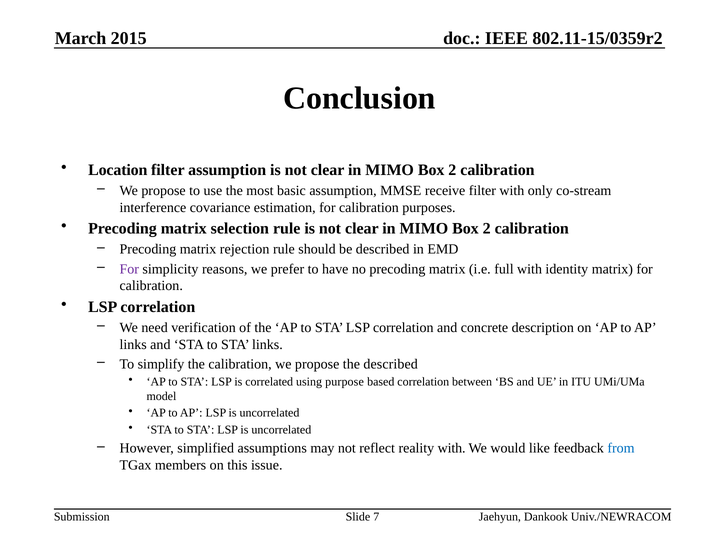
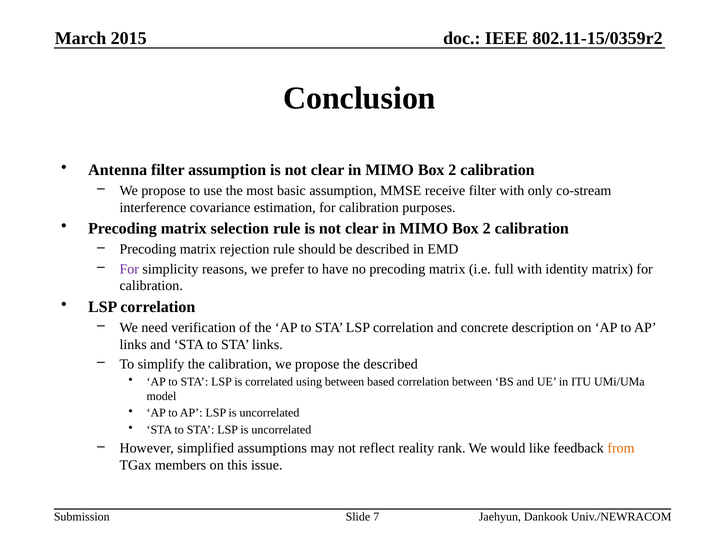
Location: Location -> Antenna
using purpose: purpose -> between
reality with: with -> rank
from colour: blue -> orange
